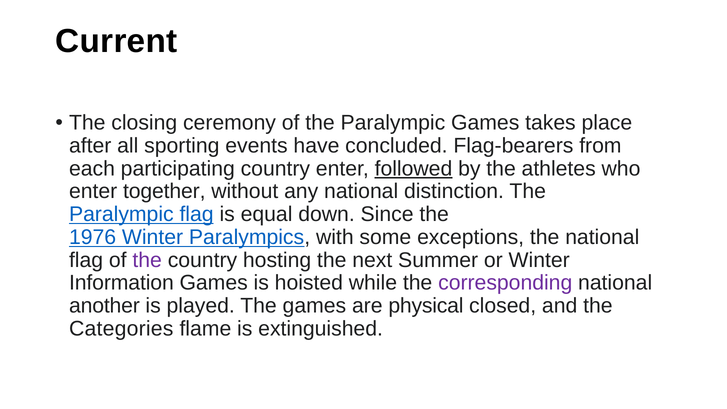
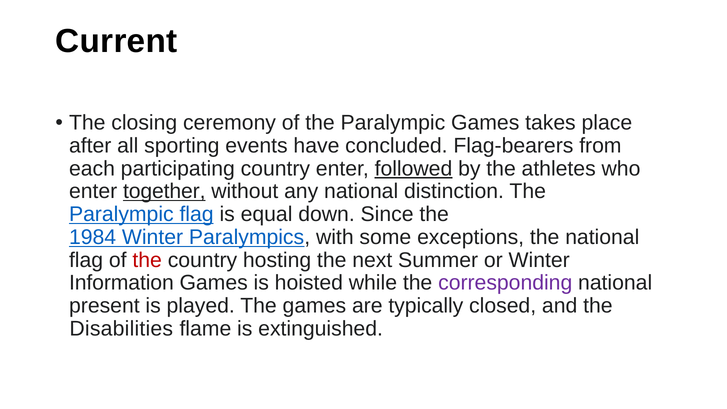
together underline: none -> present
1976: 1976 -> 1984
the at (147, 260) colour: purple -> red
another: another -> present
physical: physical -> typically
Categories: Categories -> Disabilities
